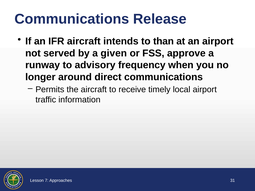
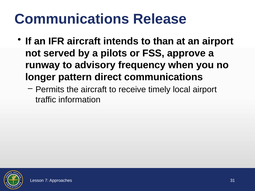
given: given -> pilots
around: around -> pattern
